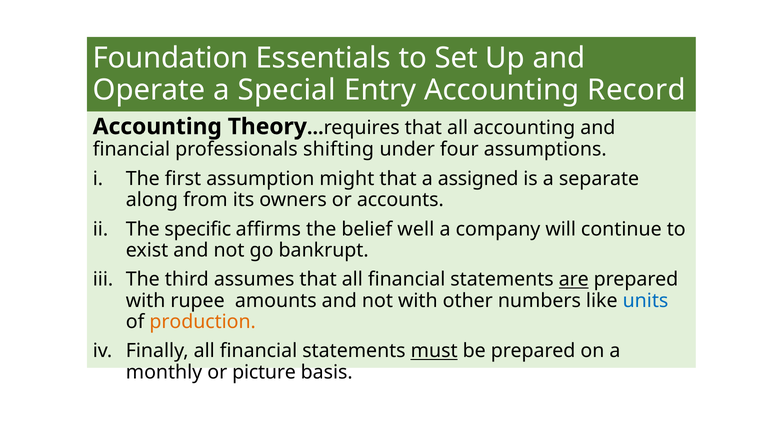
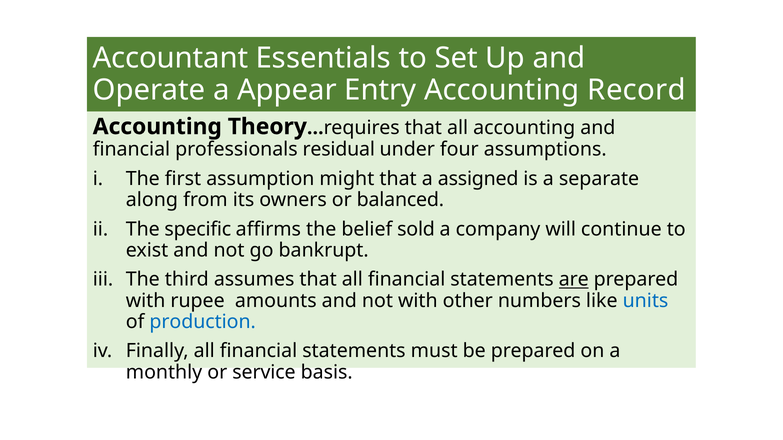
Foundation: Foundation -> Accountant
Special: Special -> Appear
shifting: shifting -> residual
accounts: accounts -> balanced
well: well -> sold
production colour: orange -> blue
must underline: present -> none
picture: picture -> service
